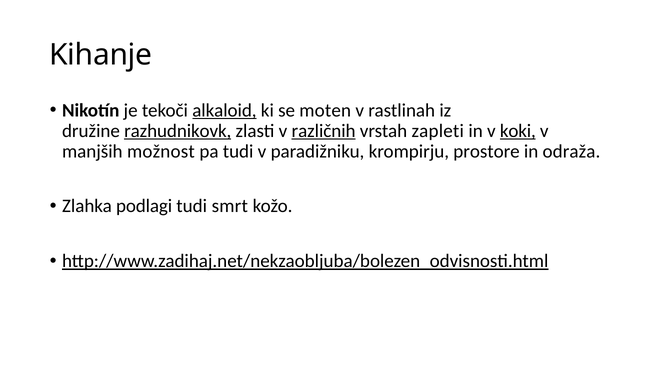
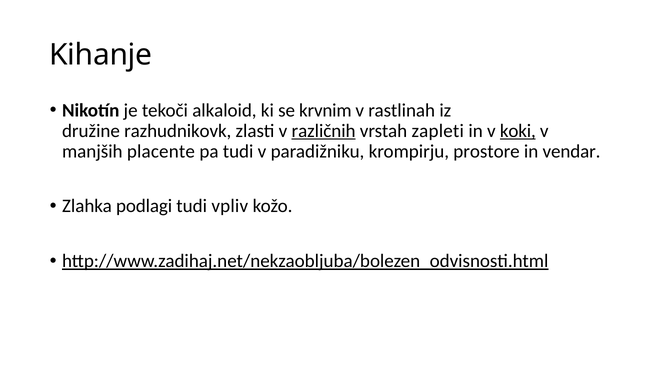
alkaloid underline: present -> none
moten: moten -> krvnim
razhudnikovk underline: present -> none
možnost: možnost -> placente
odraža: odraža -> vendar
smrt: smrt -> vpliv
